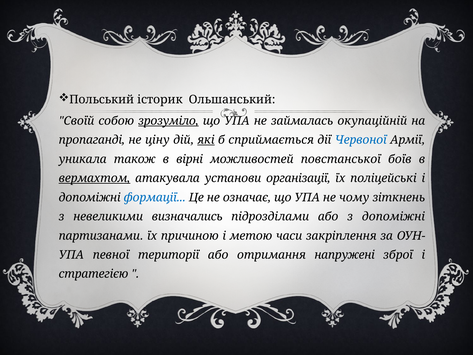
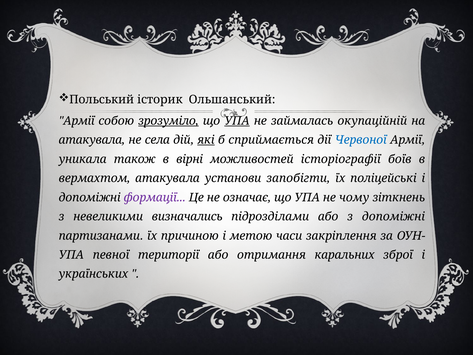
Своїй at (77, 121): Своїй -> Армії
УПА at (237, 121) underline: none -> present
пропаганді at (92, 140): пропаганді -> атакувала
ціну: ціну -> села
повстанської: повстанської -> історіографії
вермахтом underline: present -> none
організації: організації -> запобігти
формації colour: blue -> purple
напружені: напружені -> каральних
стратегією: стратегією -> українських
